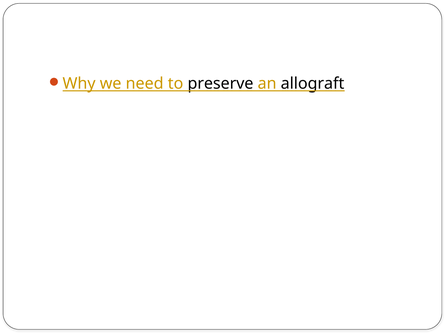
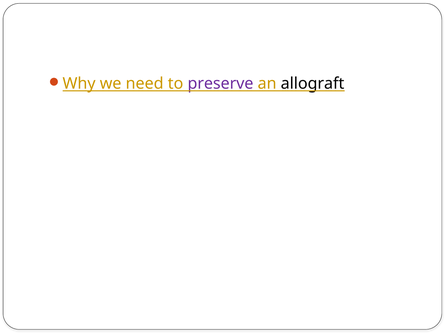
preserve colour: black -> purple
